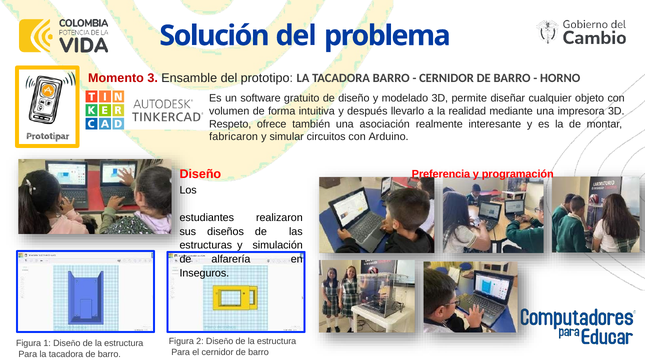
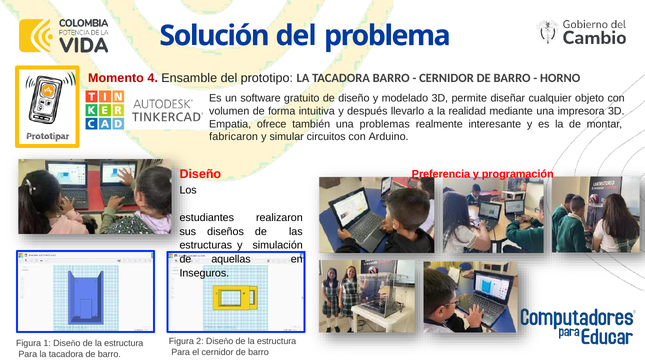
3: 3 -> 4
Respeto: Respeto -> Empatia
asociación: asociación -> problemas
alfarería: alfarería -> aquellas
